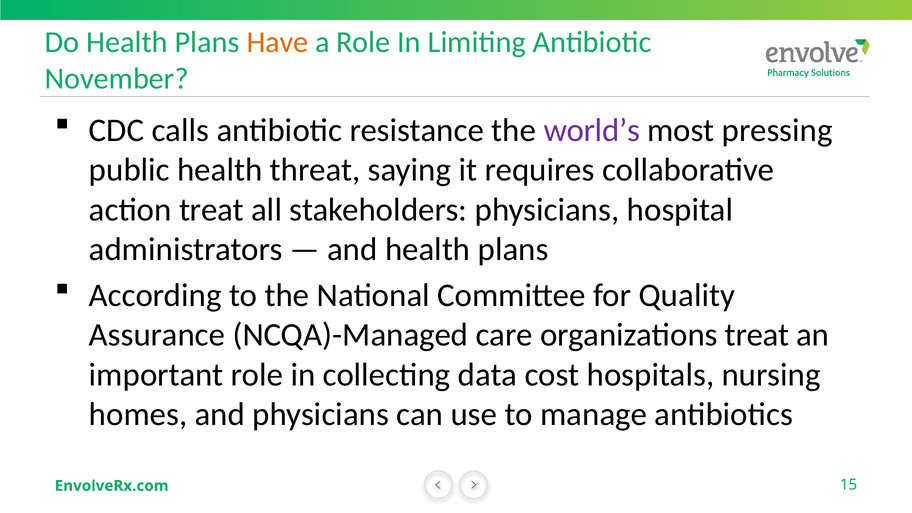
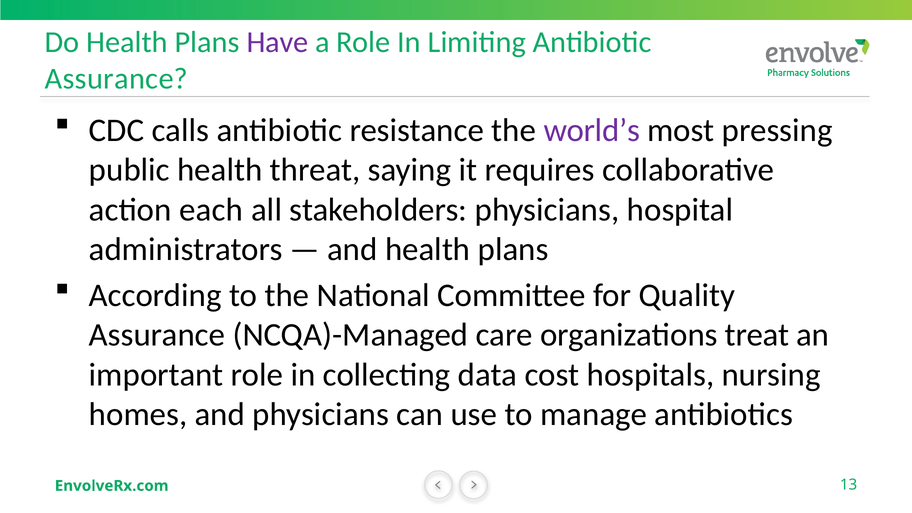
Have colour: orange -> purple
November at (117, 79): November -> Assurance
action treat: treat -> each
15: 15 -> 13
